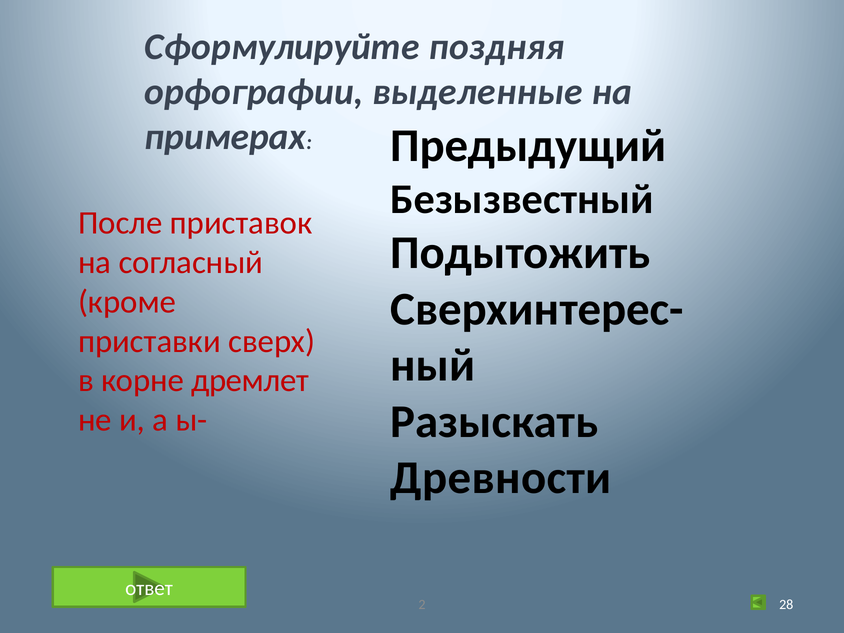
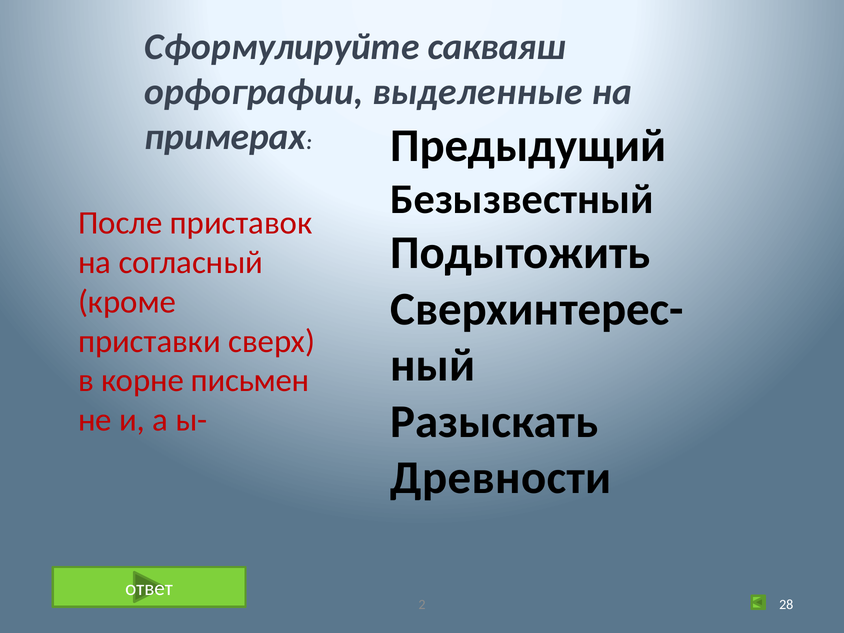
поздняя: поздняя -> сакваяш
дремлет: дремлет -> письмен
